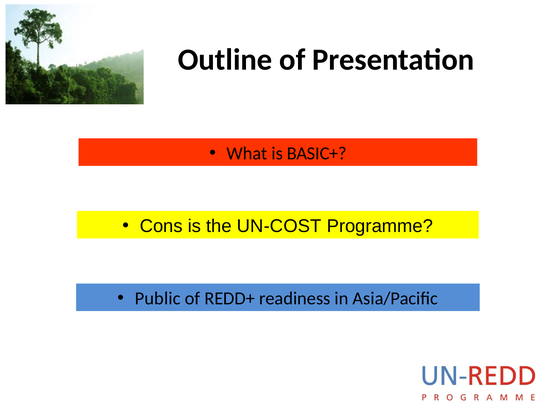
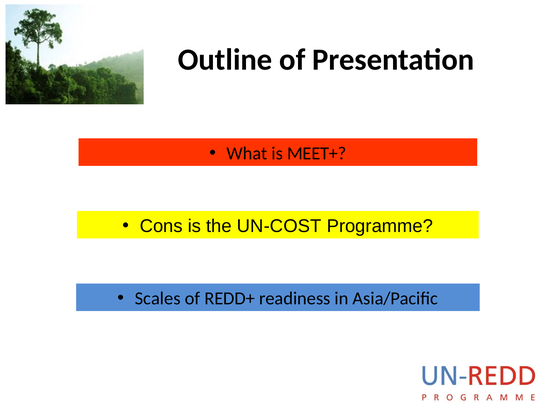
BASIC+: BASIC+ -> MEET+
Public: Public -> Scales
